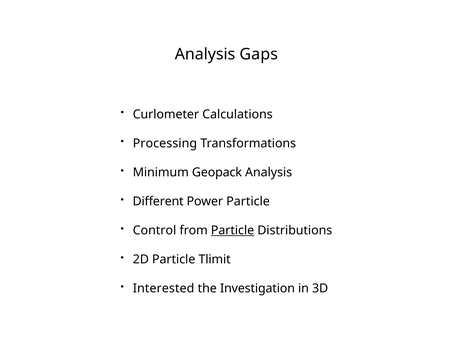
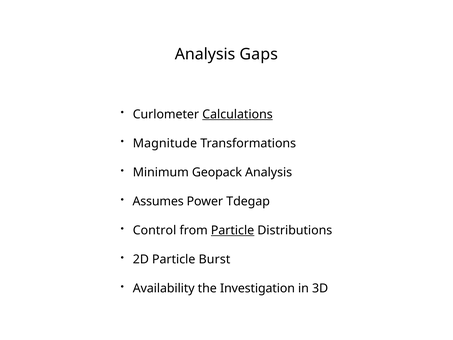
Calculations underline: none -> present
Processing: Processing -> Magnitude
Different: Different -> Assumes
Power Particle: Particle -> Tdegap
Tlimit: Tlimit -> Burst
Interested: Interested -> Availability
